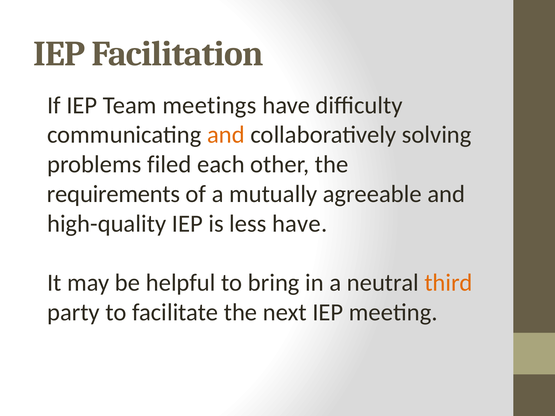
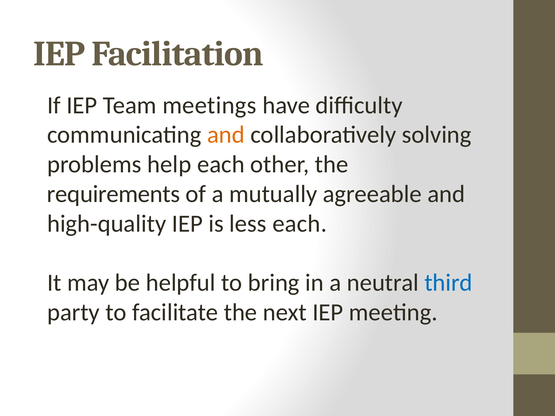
filed: filed -> help
less have: have -> each
third colour: orange -> blue
